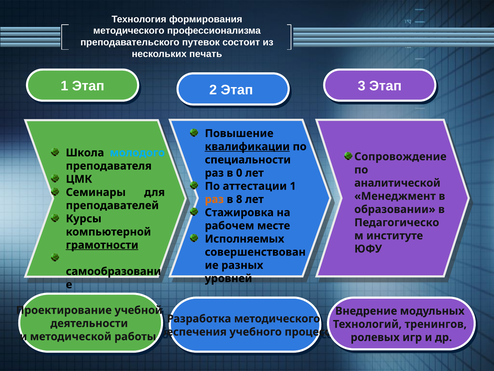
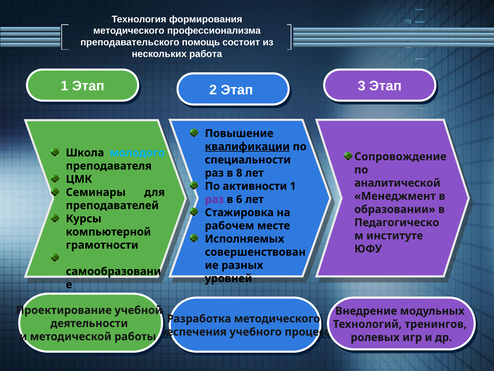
путевок: путевок -> помощь
печать: печать -> работа
0: 0 -> 8
аттестации: аттестации -> активности
раз at (214, 199) colour: orange -> purple
8: 8 -> 6
грамотности underline: present -> none
